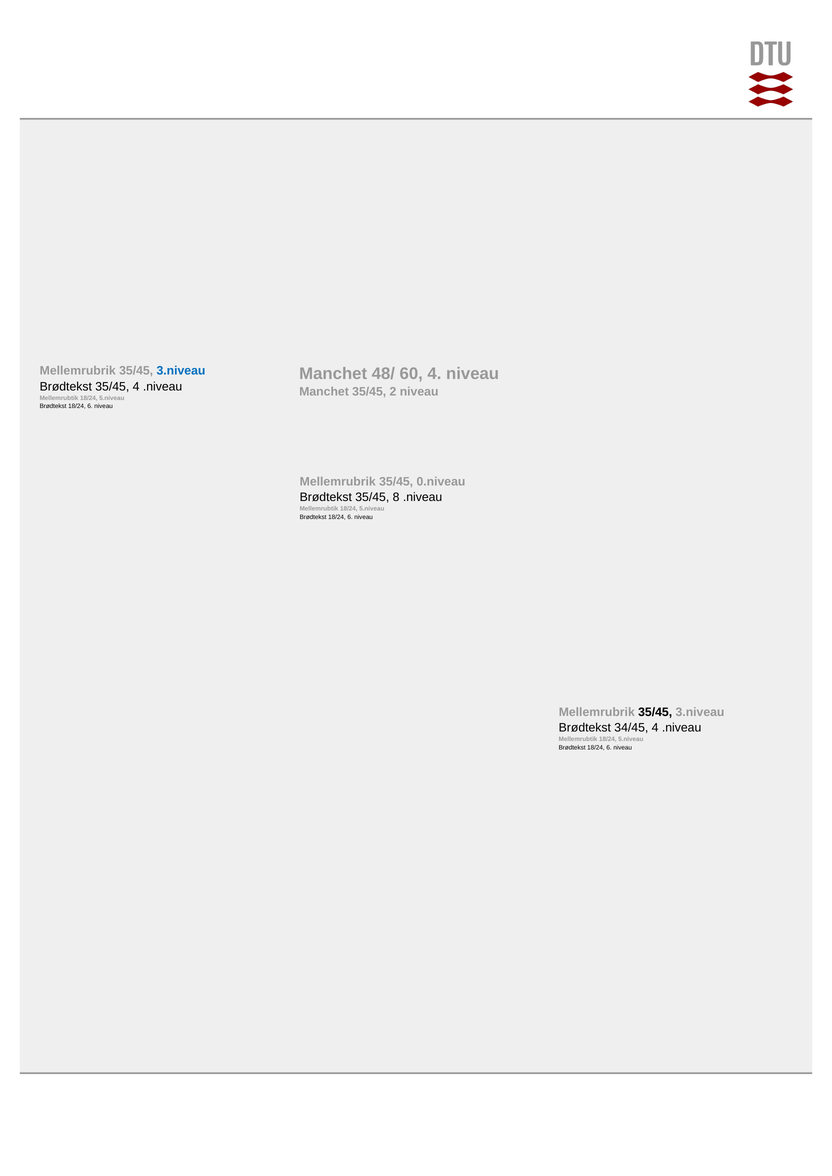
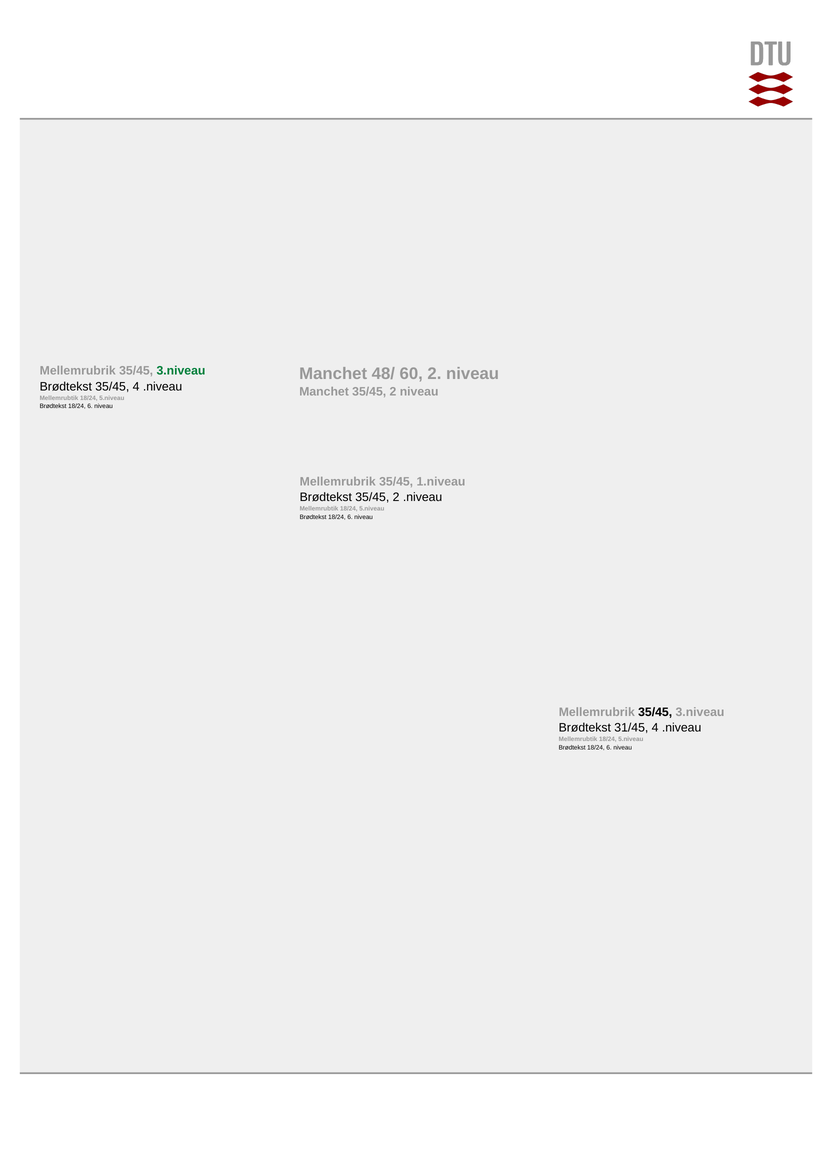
3.niveau at (181, 371) colour: blue -> green
60 4: 4 -> 2
0.niveau: 0.niveau -> 1.niveau
Brødtekst 35/45 8: 8 -> 2
34/45: 34/45 -> 31/45
